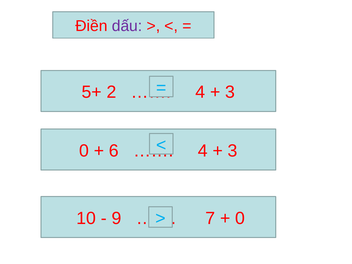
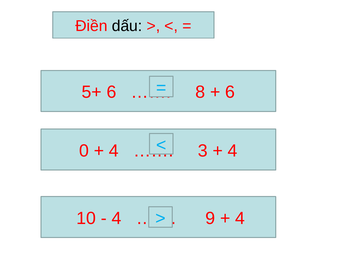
dấu colour: purple -> black
5+ 2: 2 -> 6
4 at (200, 92): 4 -> 8
3 at (230, 92): 3 -> 6
6 at (114, 151): 6 -> 4
4 at (203, 151): 4 -> 3
3 at (233, 151): 3 -> 4
9 at (117, 218): 9 -> 4
7: 7 -> 9
0 at (240, 218): 0 -> 4
